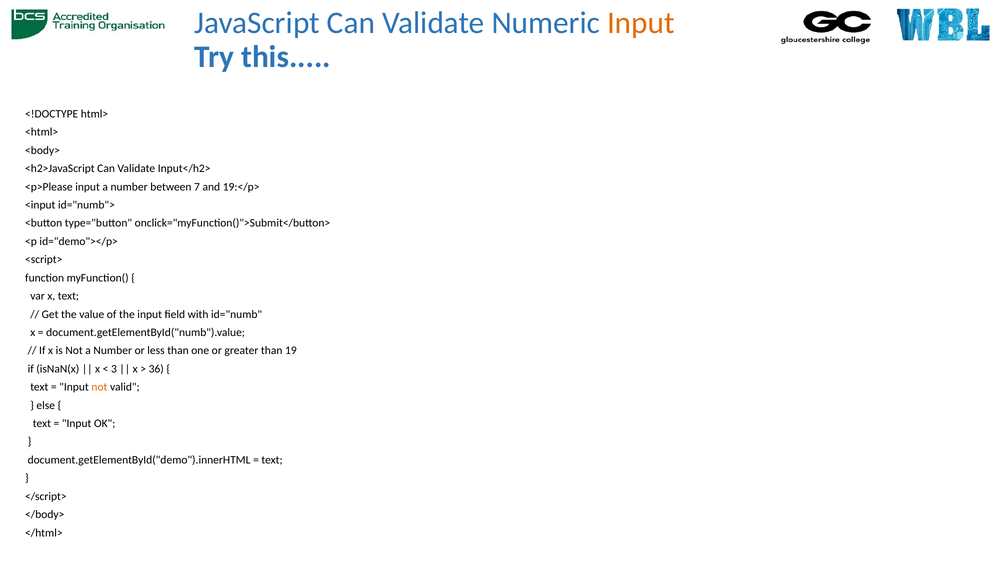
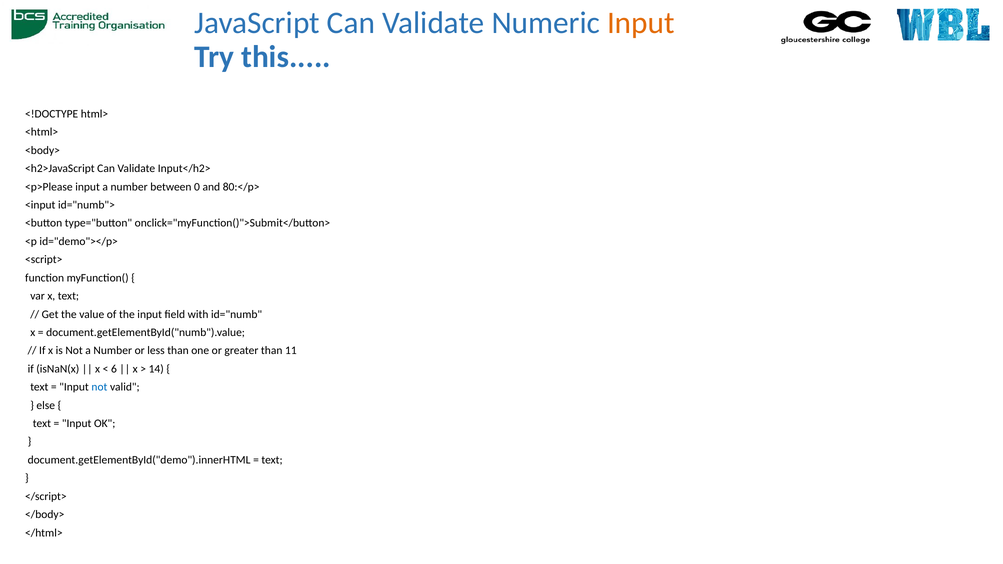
7: 7 -> 0
19:</p>: 19:</p> -> 80:</p>
19: 19 -> 11
3: 3 -> 6
36: 36 -> 14
not at (99, 387) colour: orange -> blue
